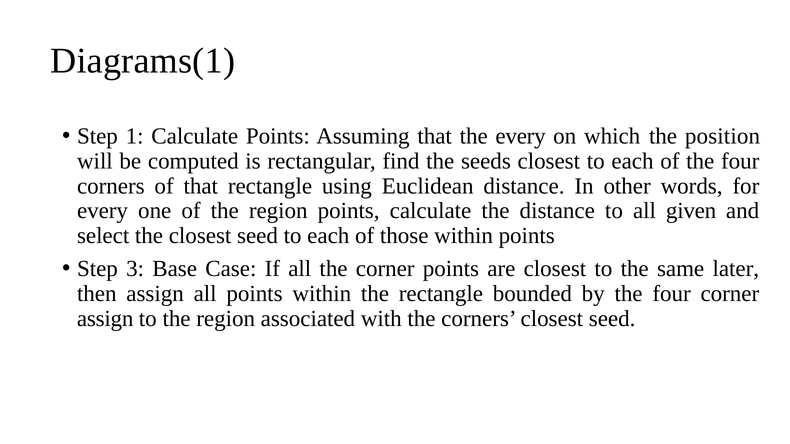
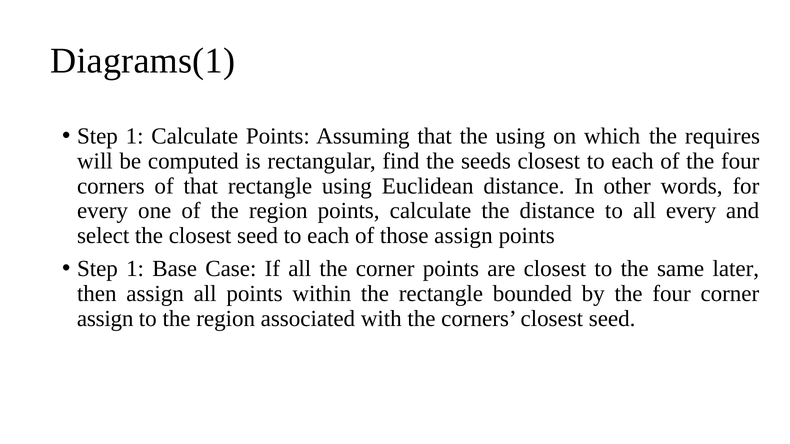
the every: every -> using
position: position -> requires
all given: given -> every
those within: within -> assign
3 at (135, 269): 3 -> 1
